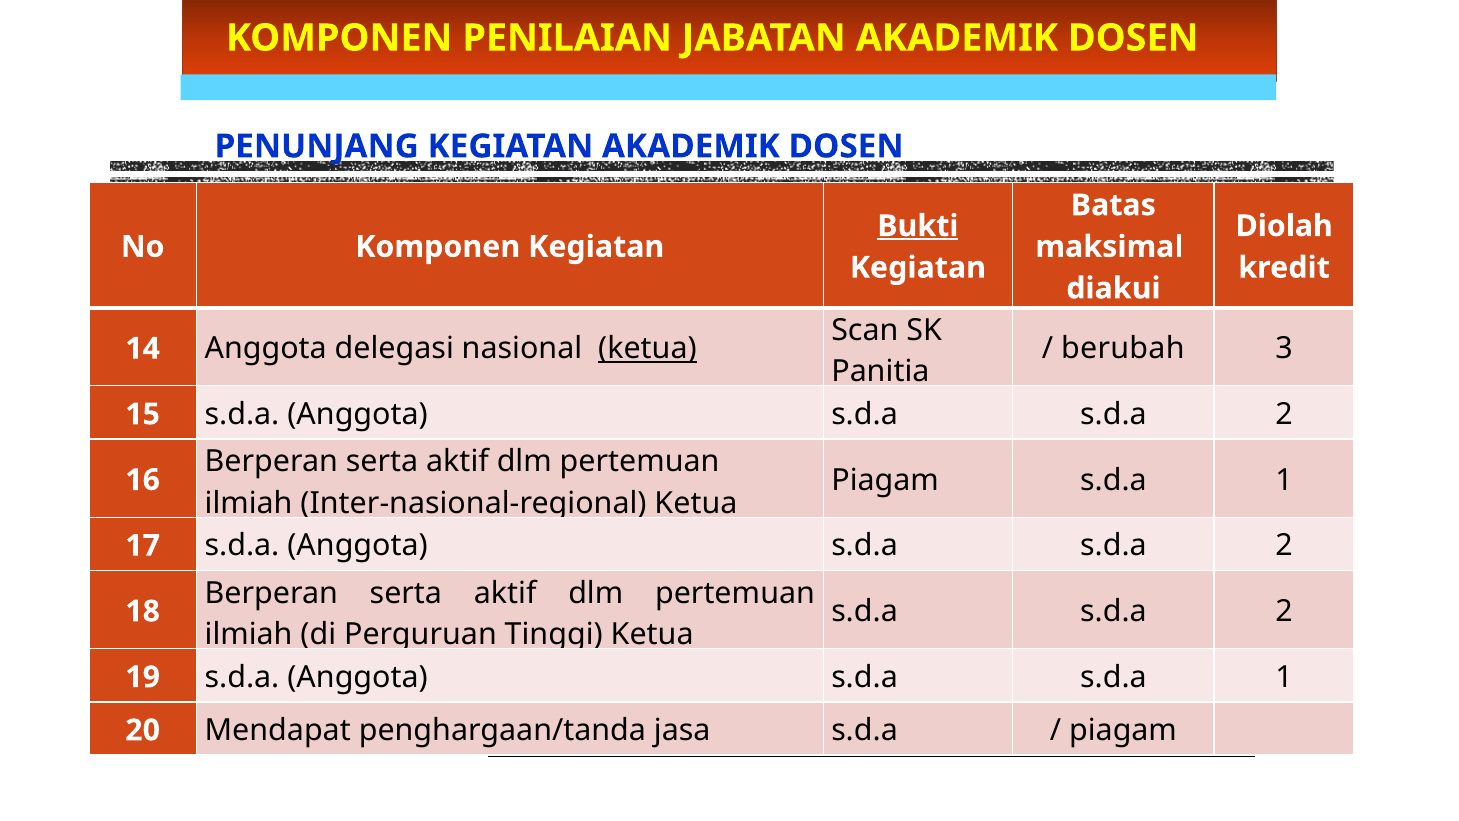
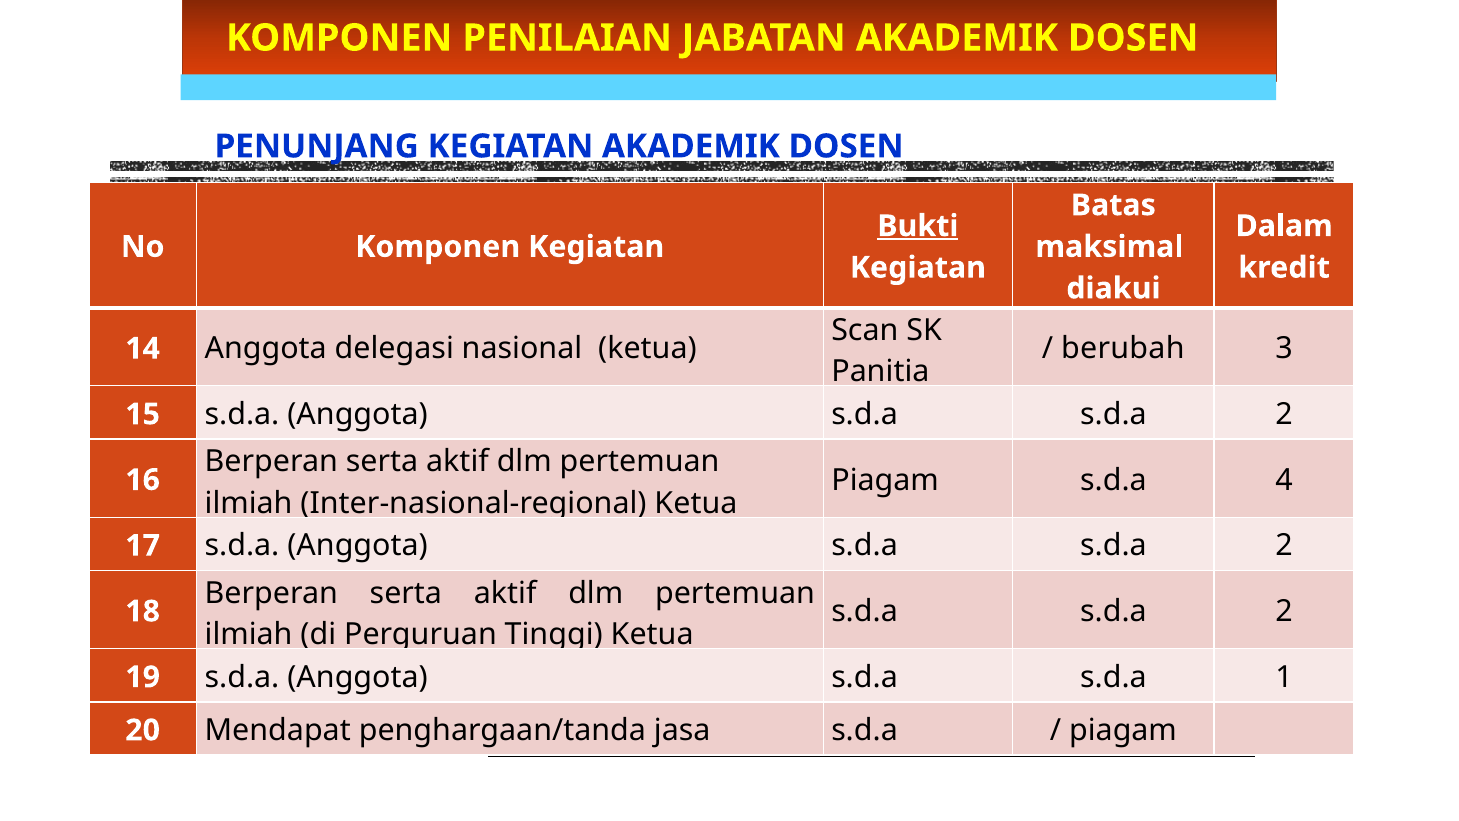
Diolah: Diolah -> Dalam
ketua at (647, 348) underline: present -> none
Piagam s.d.a 1: 1 -> 4
